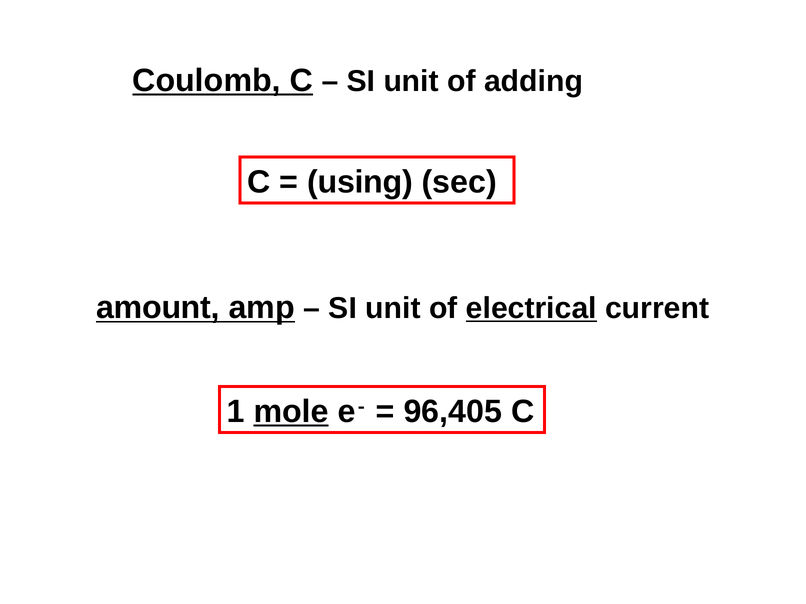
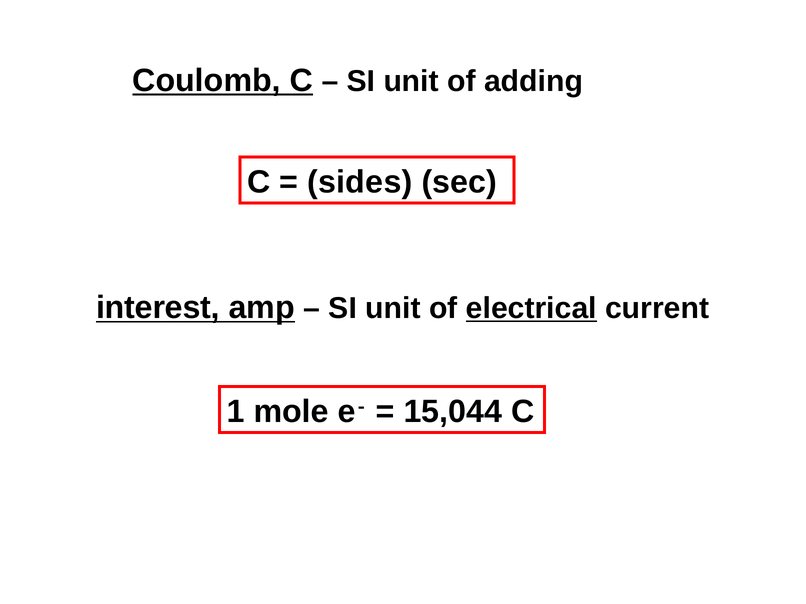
using: using -> sides
amount: amount -> interest
mole underline: present -> none
96,405: 96,405 -> 15,044
